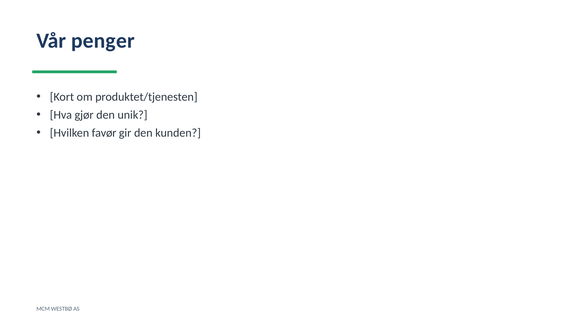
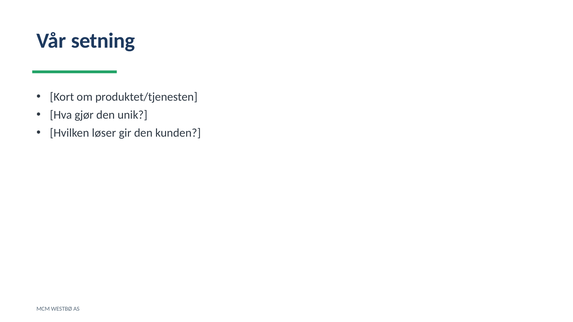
penger: penger -> setning
favør: favør -> løser
